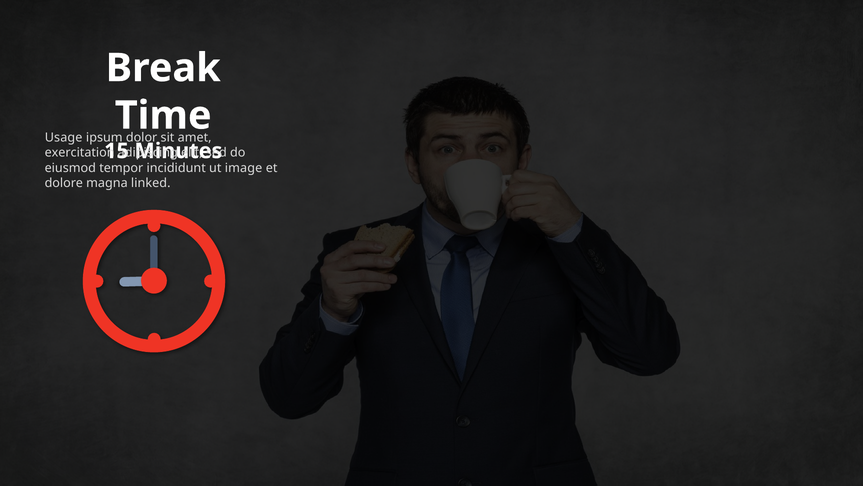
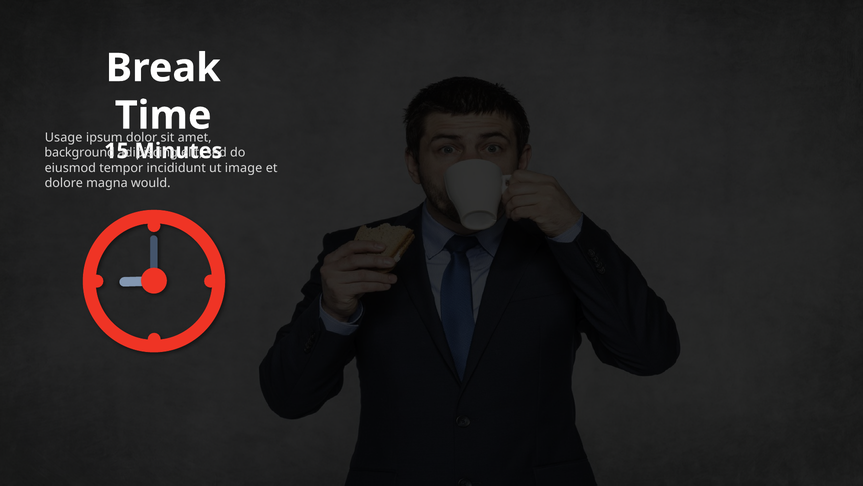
exercitation: exercitation -> background
linked: linked -> would
